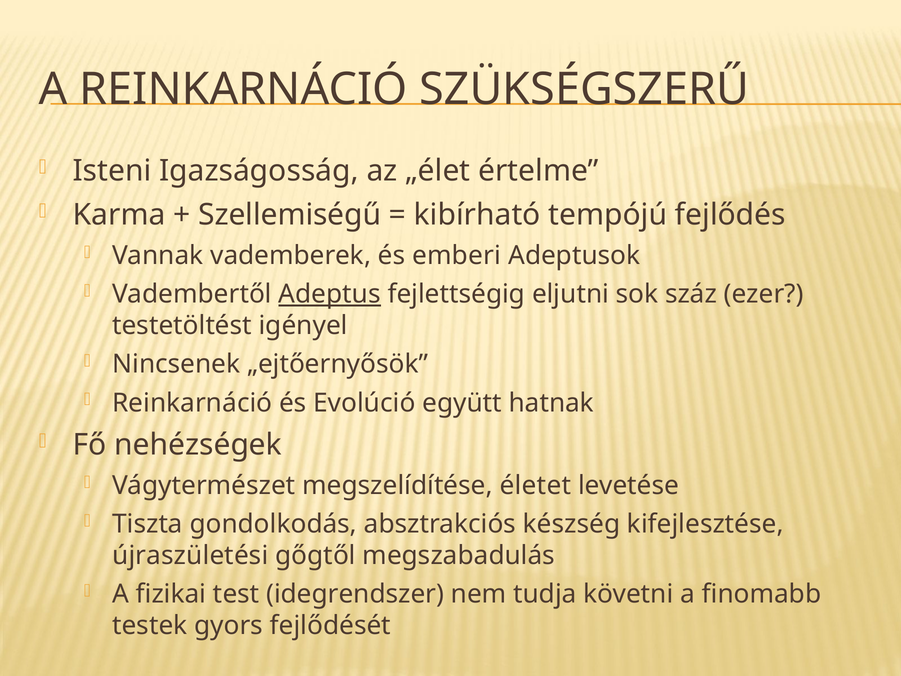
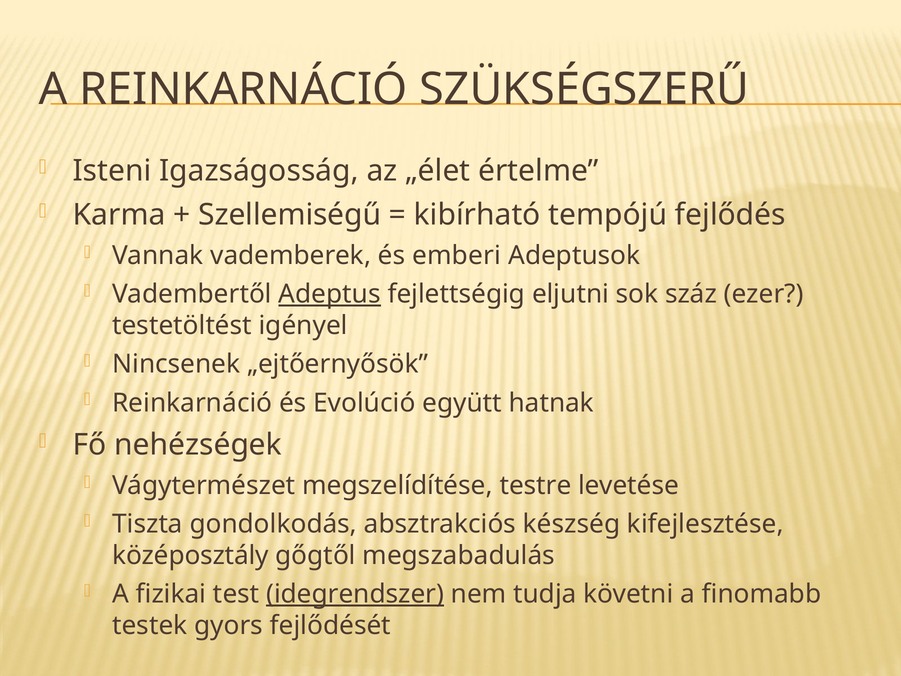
életet: életet -> testre
újraszületési: újraszületési -> középosztály
idegrendszer underline: none -> present
